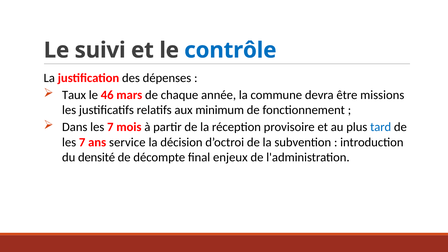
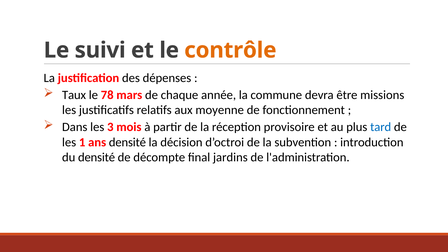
contrôle colour: blue -> orange
46: 46 -> 78
minimum: minimum -> moyenne
Dans les 7: 7 -> 3
7 at (82, 142): 7 -> 1
ans service: service -> densité
enjeux: enjeux -> jardins
